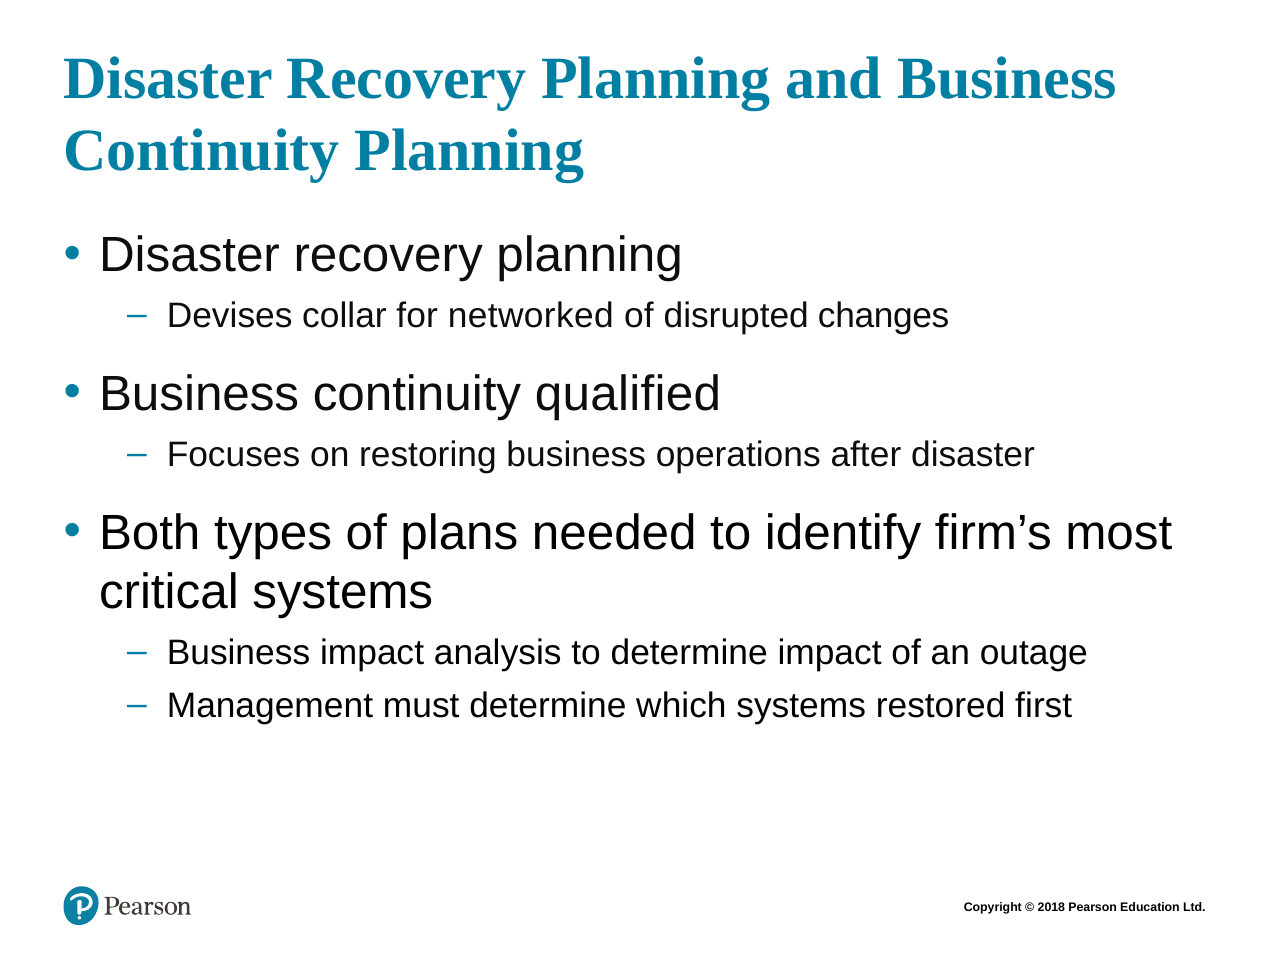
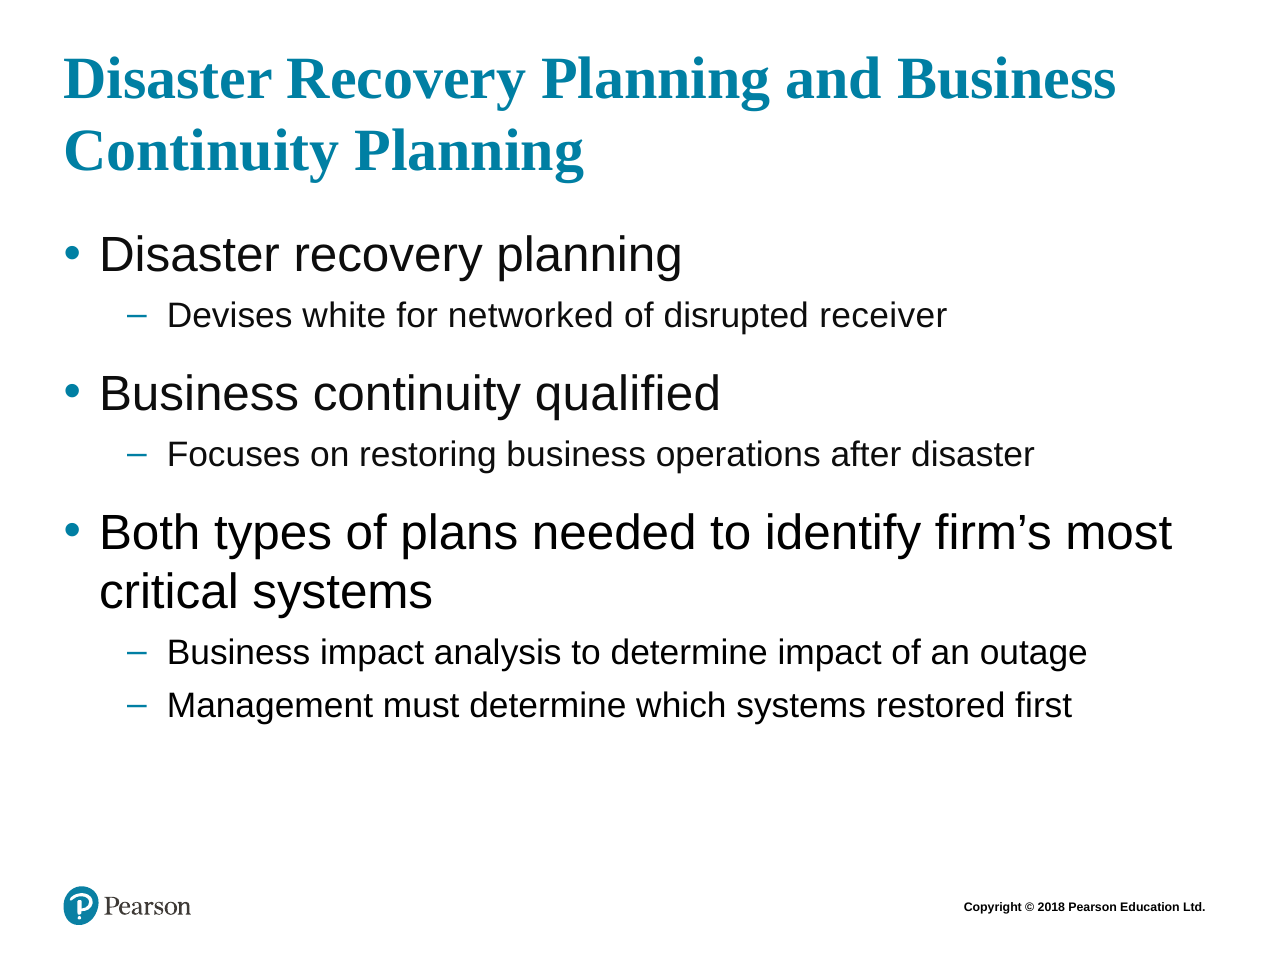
collar: collar -> white
changes: changes -> receiver
